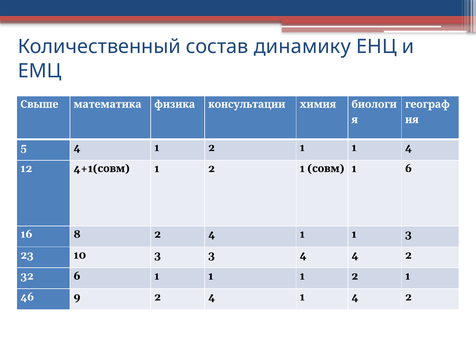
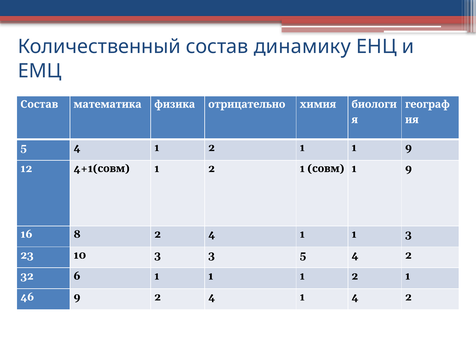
Свыше at (39, 104): Свыше -> Состав
консультации: консультации -> отрицательно
1 1 4: 4 -> 9
совм 1 6: 6 -> 9
3 4: 4 -> 5
